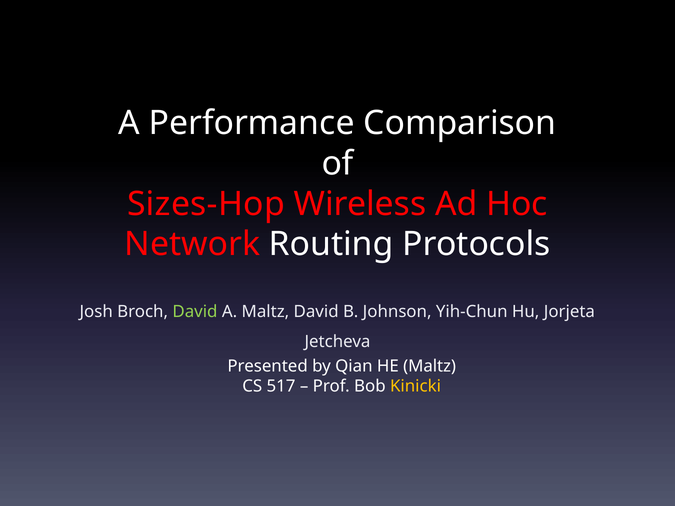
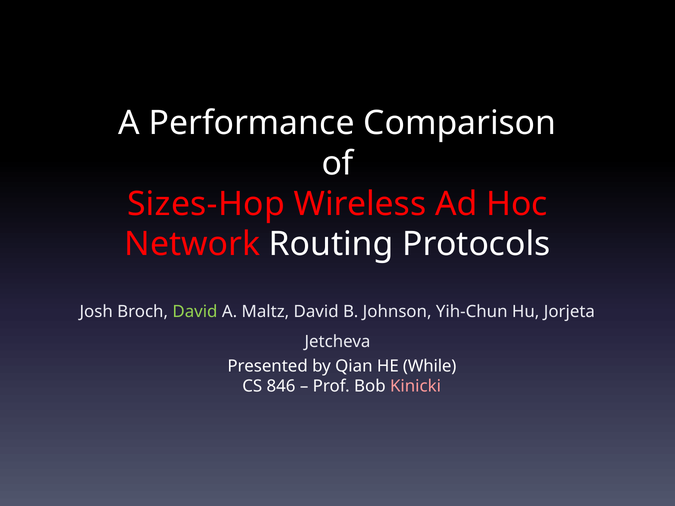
HE Maltz: Maltz -> While
517: 517 -> 846
Kinicki colour: yellow -> pink
